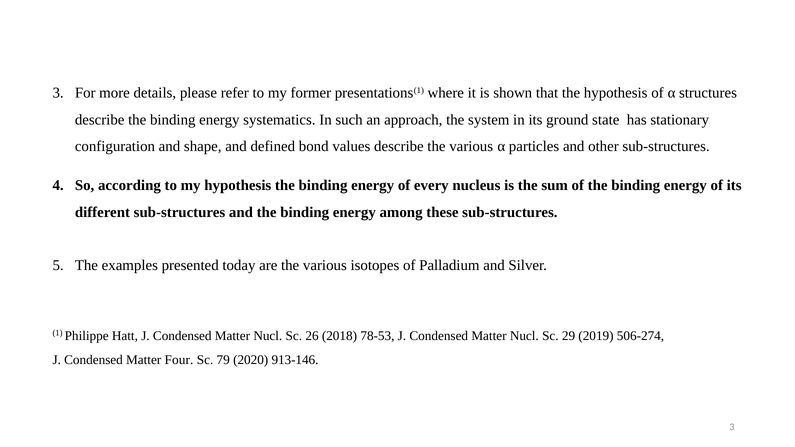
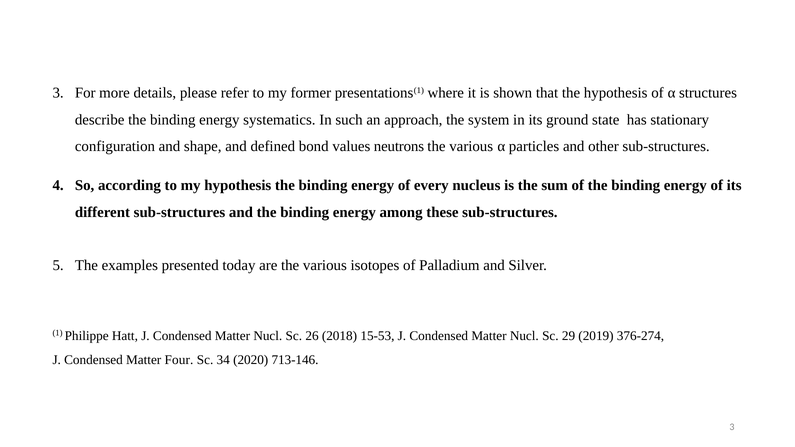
values describe: describe -> neutrons
78-53: 78-53 -> 15-53
506-274: 506-274 -> 376-274
79: 79 -> 34
913-146: 913-146 -> 713-146
